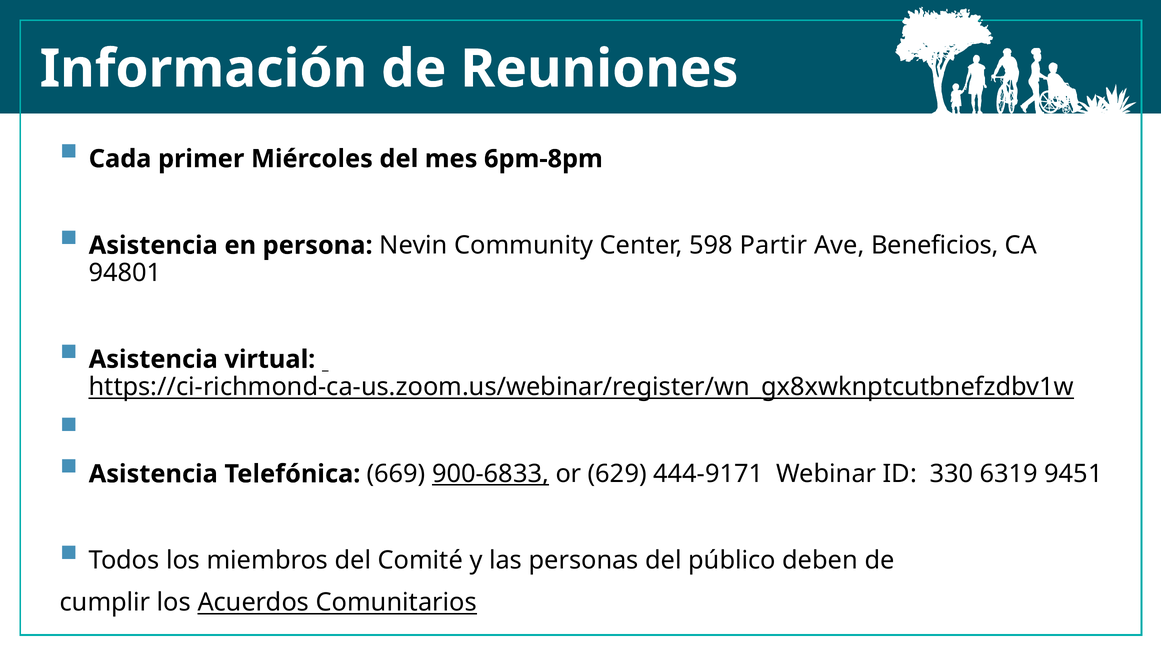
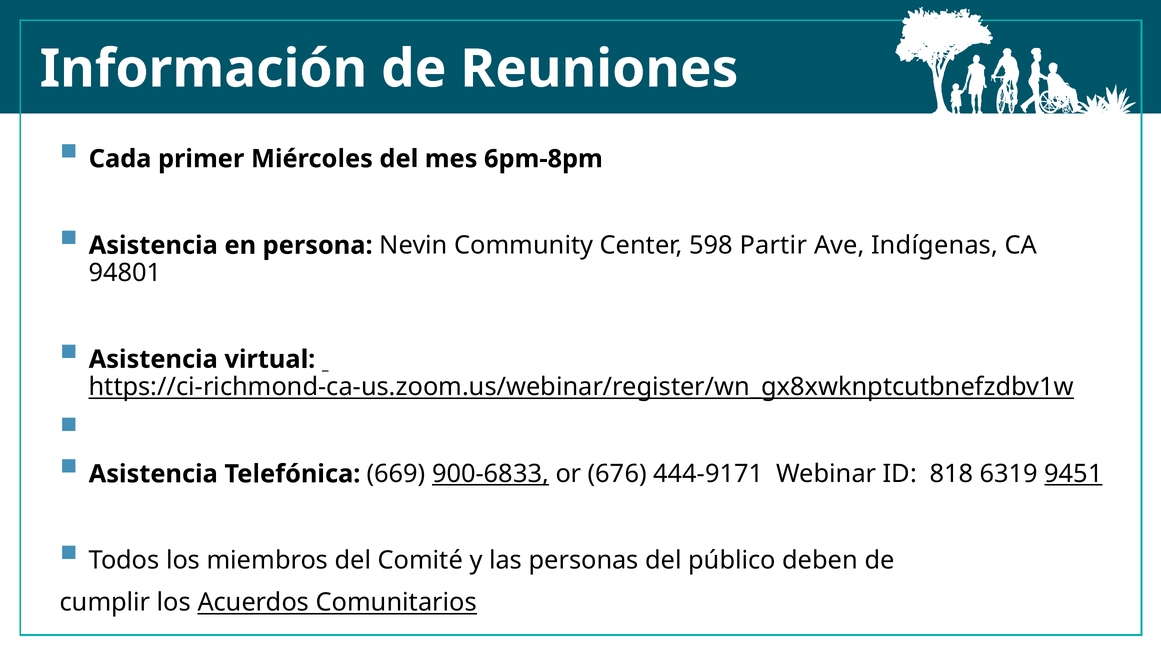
Beneficios: Beneficios -> Indígenas
629: 629 -> 676
330: 330 -> 818
9451 underline: none -> present
